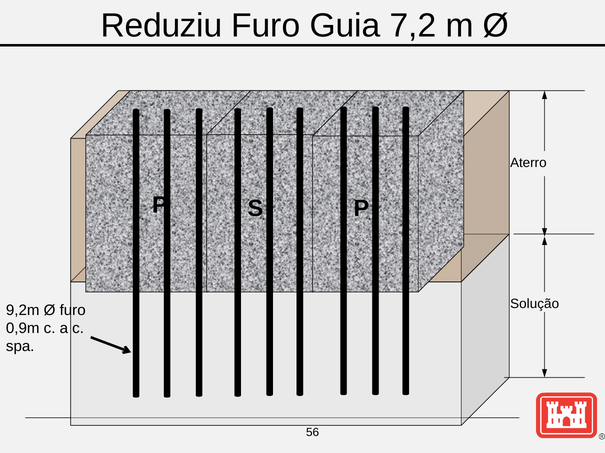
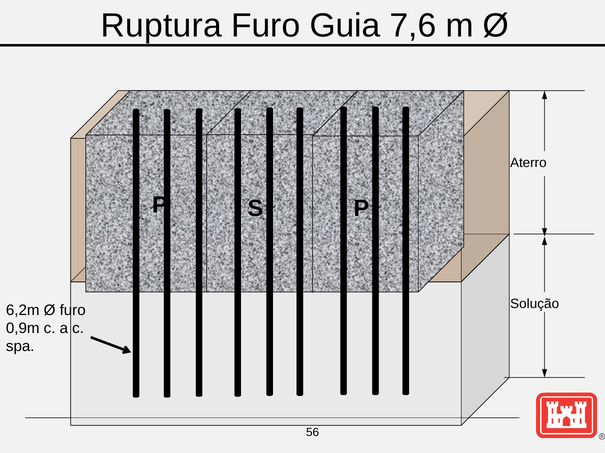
Reduziu: Reduziu -> Ruptura
7,2: 7,2 -> 7,6
9,2m: 9,2m -> 6,2m
